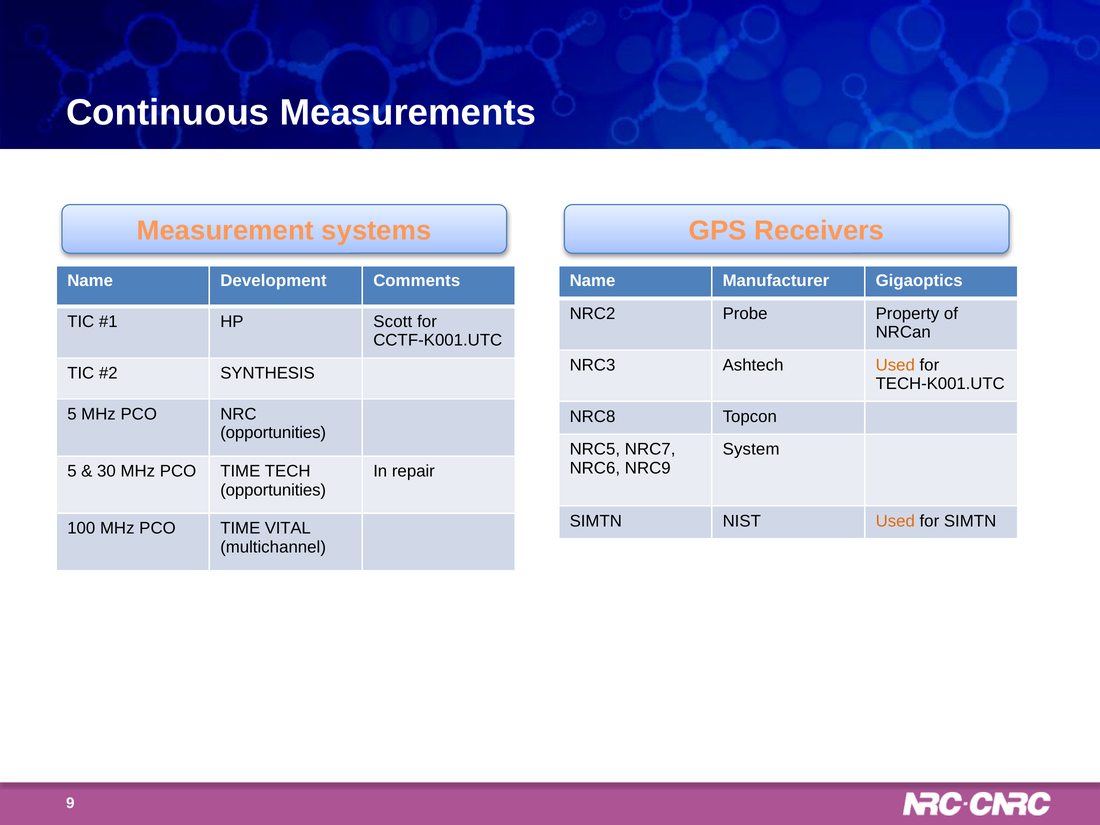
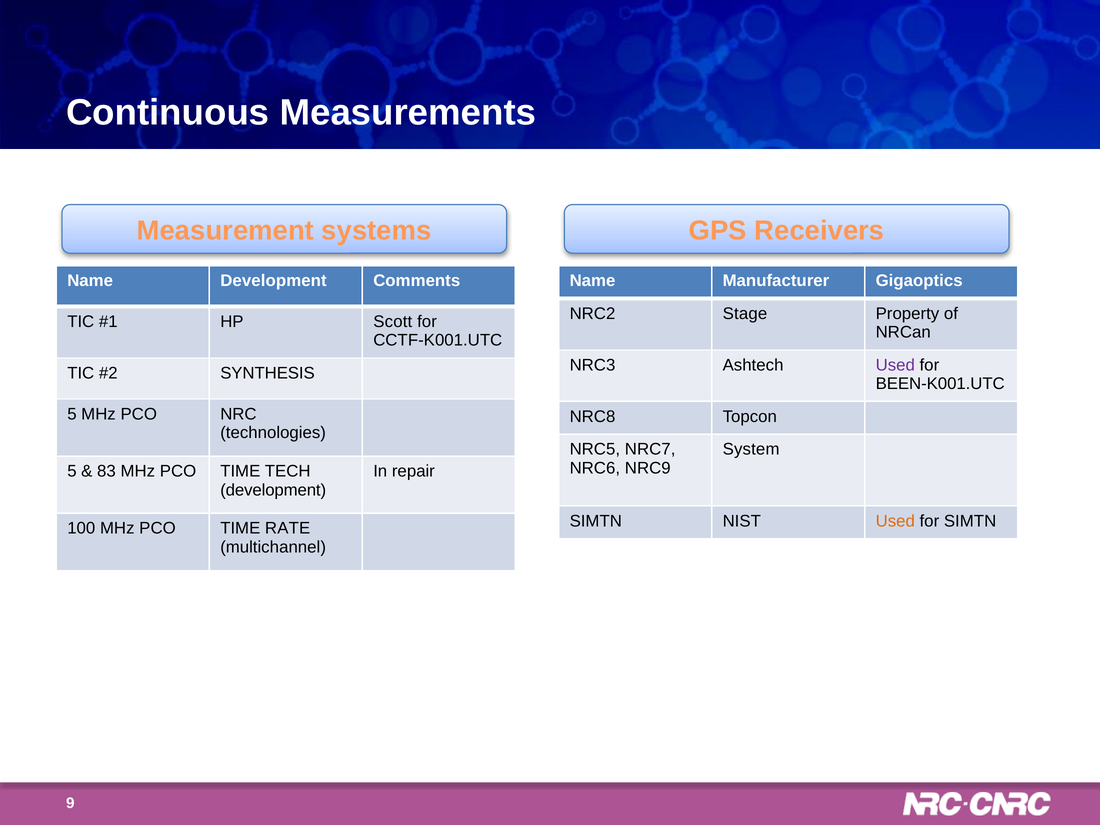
Probe: Probe -> Stage
Used at (895, 365) colour: orange -> purple
TECH-K001.UTC: TECH-K001.UTC -> BEEN-K001.UTC
opportunities at (273, 433): opportunities -> technologies
30: 30 -> 83
opportunities at (273, 490): opportunities -> development
VITAL: VITAL -> RATE
